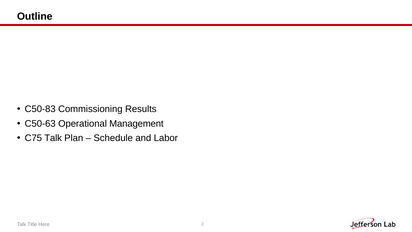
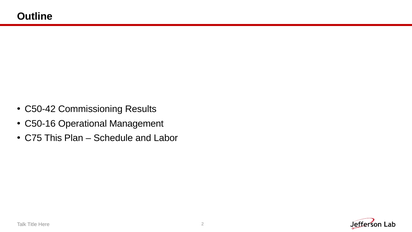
C50-83: C50-83 -> C50-42
C50-63: C50-63 -> C50-16
C75 Talk: Talk -> This
